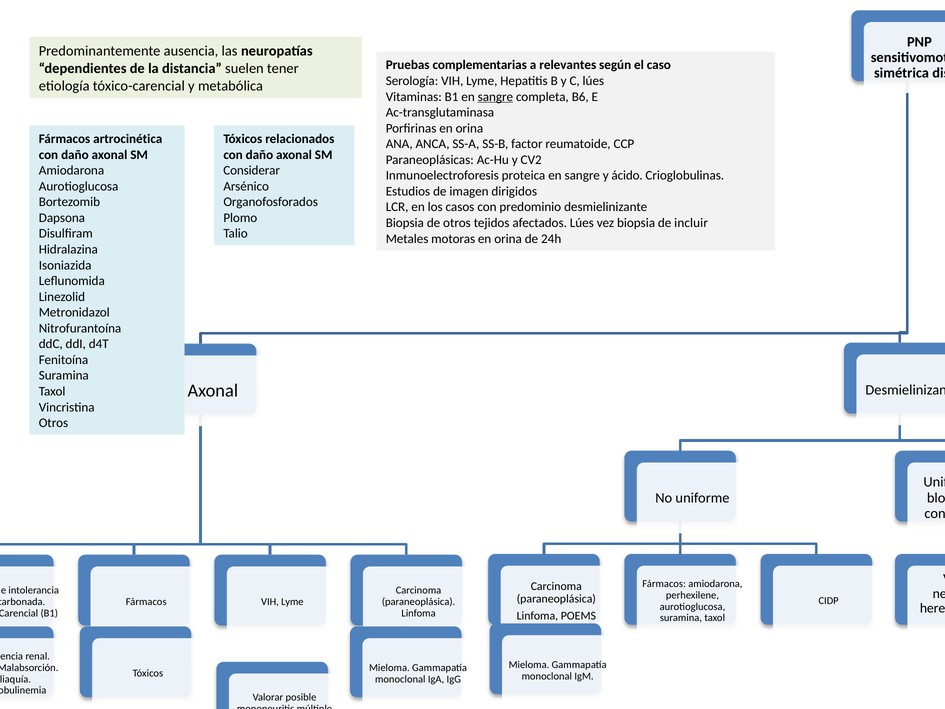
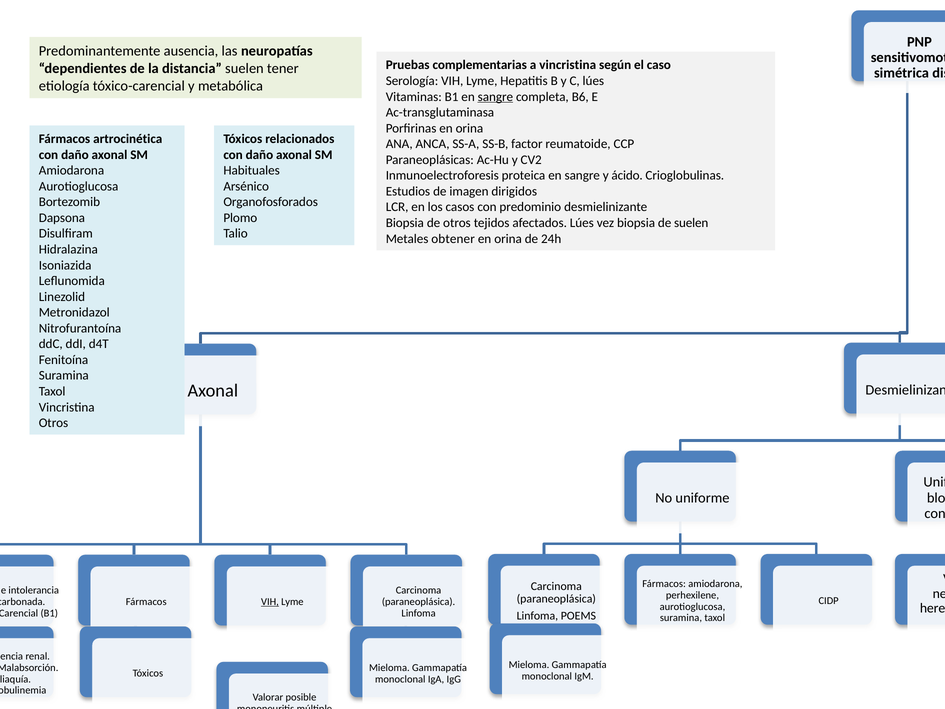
a relevantes: relevantes -> vincristina
Considerar: Considerar -> Habituales
de incluir: incluir -> suelen
motoras: motoras -> obtener
VIH at (270, 602) underline: none -> present
